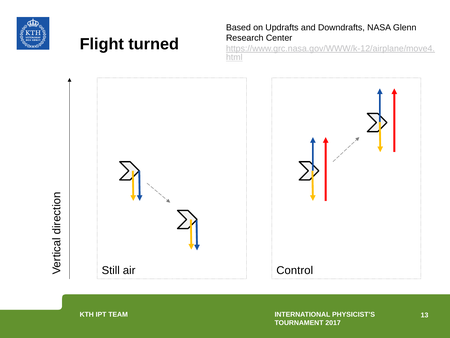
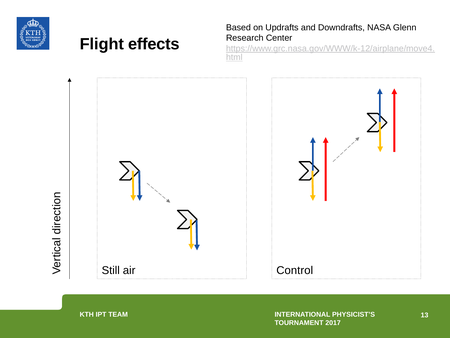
turned: turned -> effects
